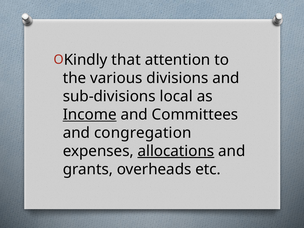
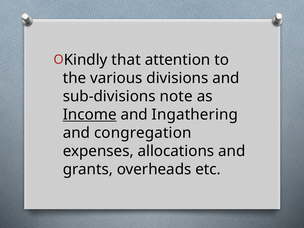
local: local -> note
Committees: Committees -> Ingathering
allocations underline: present -> none
